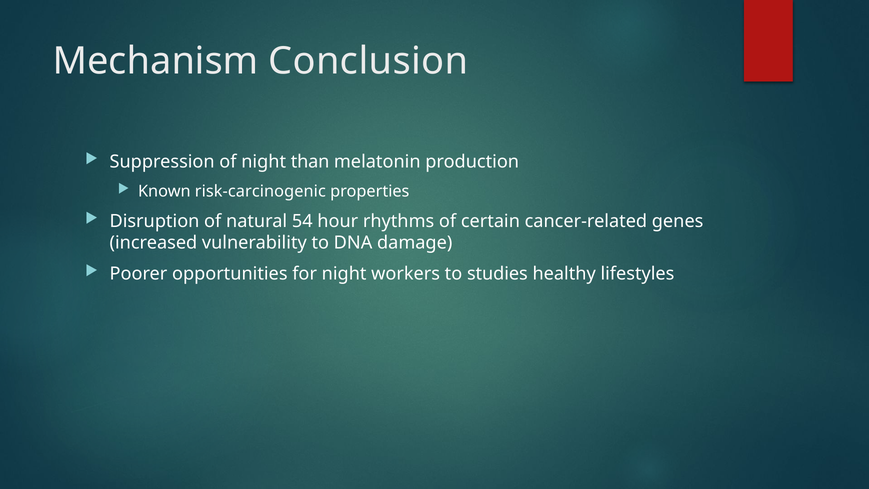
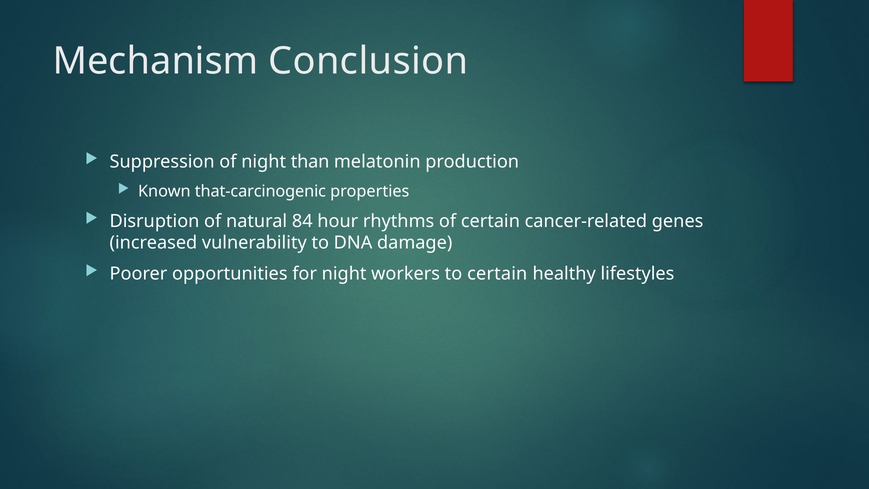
risk-carcinogenic: risk-carcinogenic -> that-carcinogenic
54: 54 -> 84
to studies: studies -> certain
